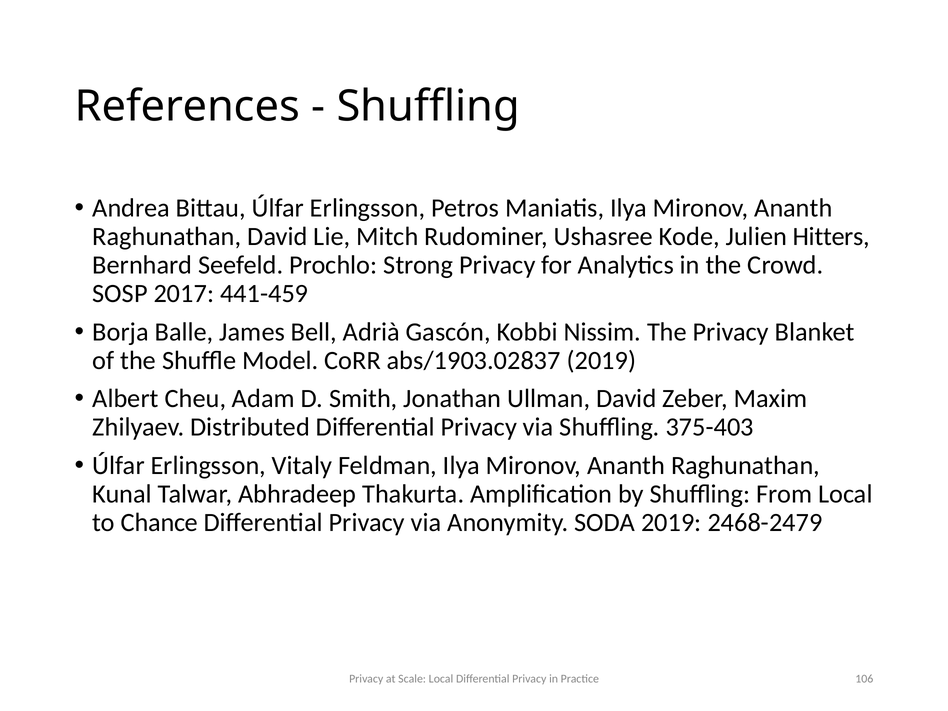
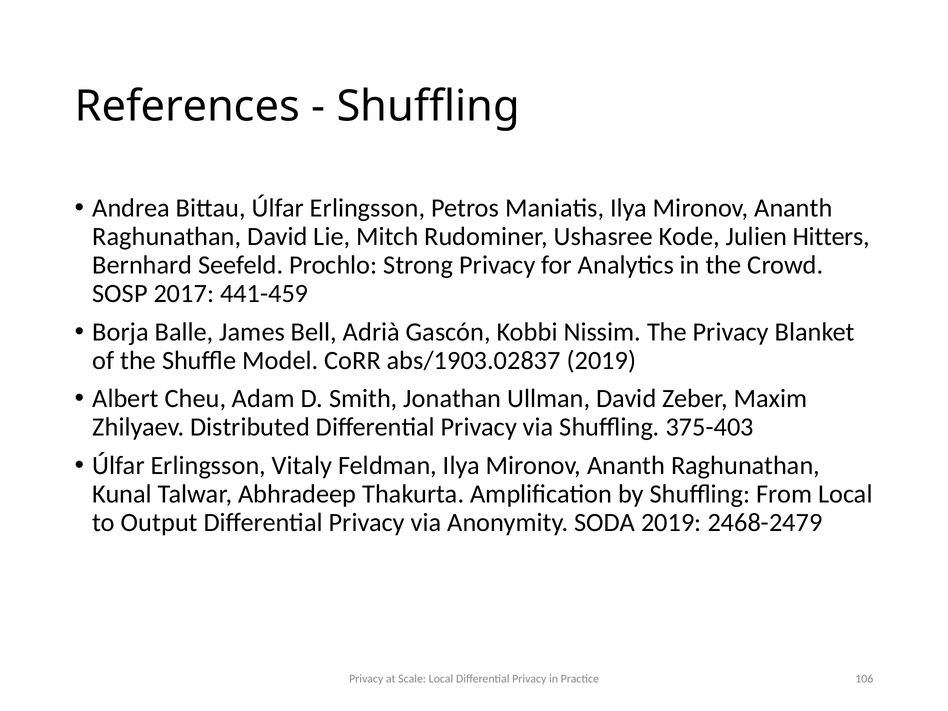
Chance: Chance -> Output
